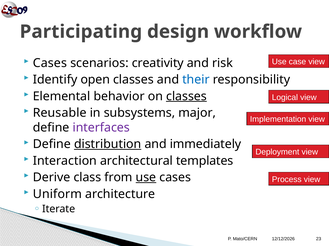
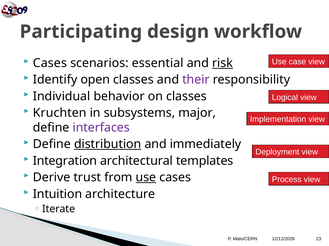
creativity: creativity -> essential
risk underline: none -> present
their colour: blue -> purple
Elemental: Elemental -> Individual
classes at (186, 96) underline: present -> none
Reusable: Reusable -> Kruchten
Interaction: Interaction -> Integration
class: class -> trust
Uniform: Uniform -> Intuition
